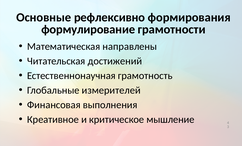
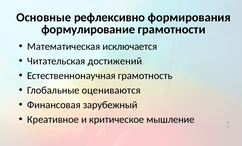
направлены: направлены -> исключается
измерителей: измерителей -> оцениваются
выполнения: выполнения -> зарубежный
